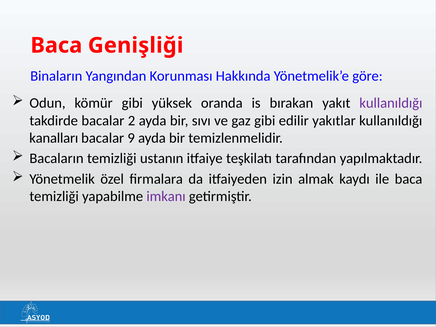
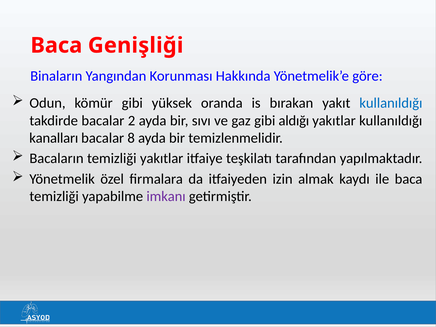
kullanıldığı at (391, 103) colour: purple -> blue
edilir: edilir -> aldığı
9: 9 -> 8
temizliği ustanın: ustanın -> yakıtlar
